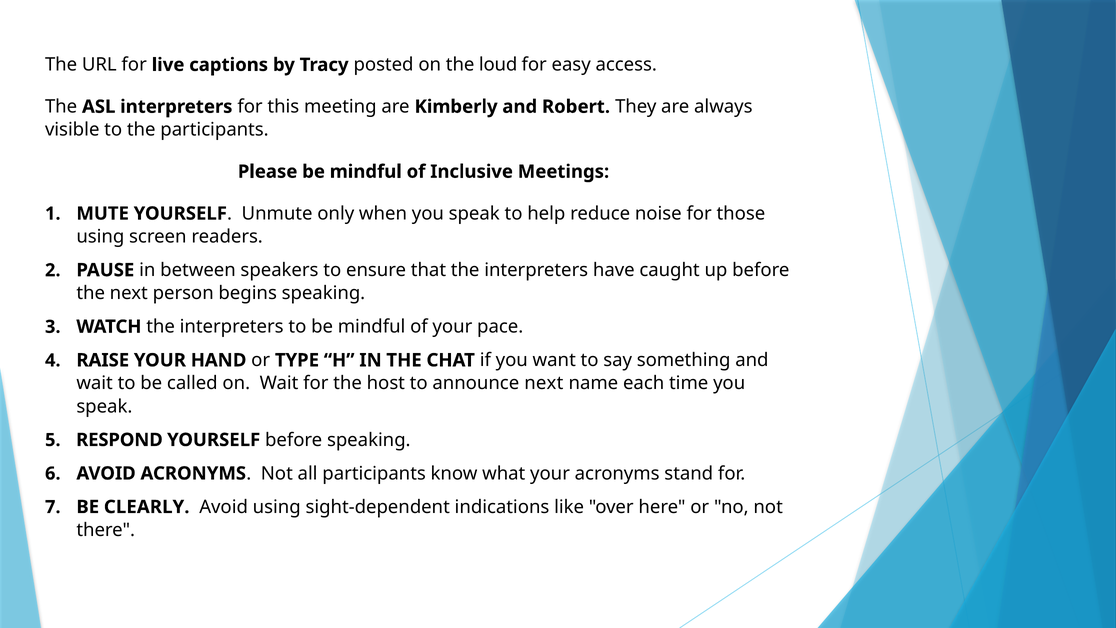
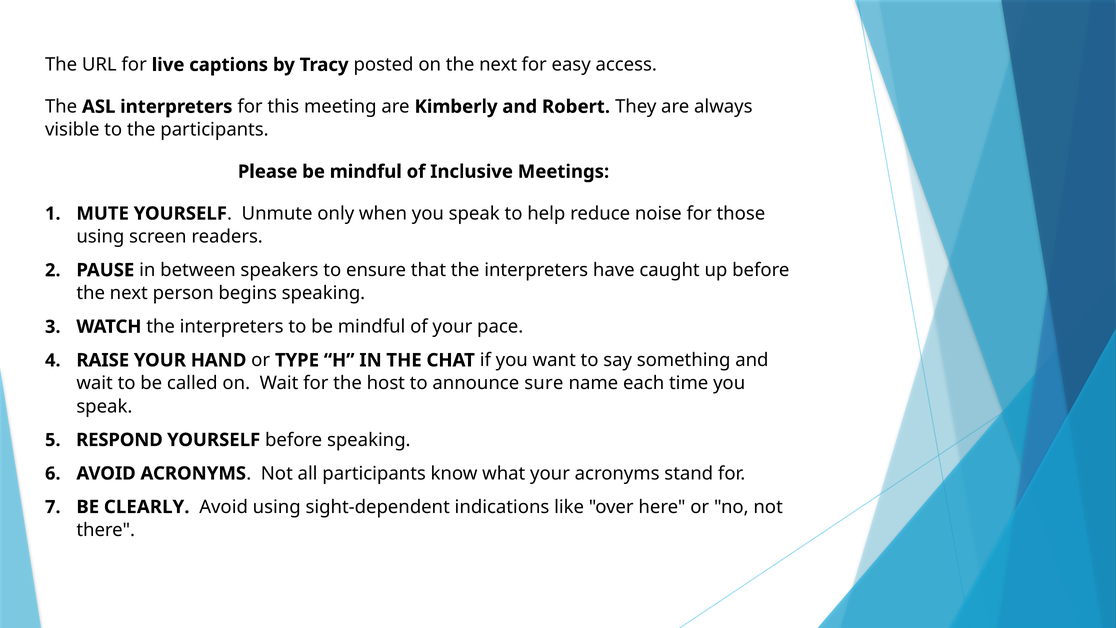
on the loud: loud -> next
announce next: next -> sure
